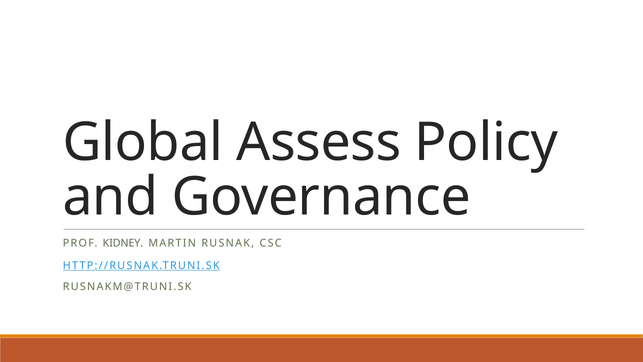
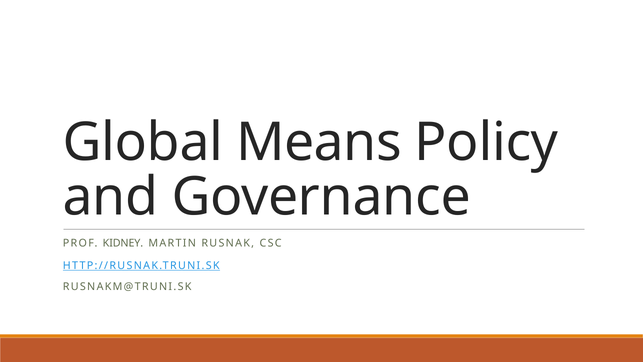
Assess: Assess -> Means
